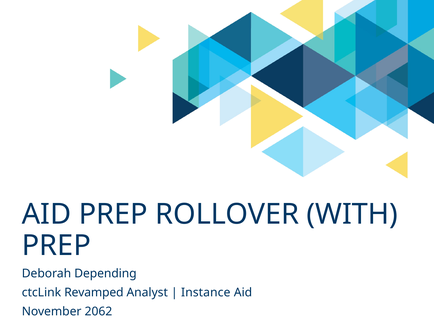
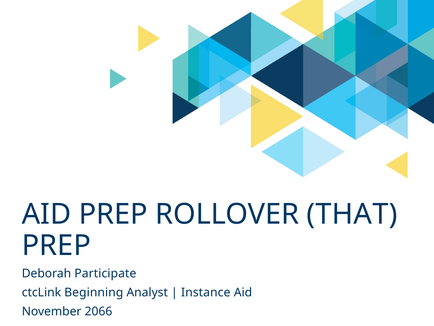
WITH: WITH -> THAT
Depending: Depending -> Participate
Revamped: Revamped -> Beginning
2062: 2062 -> 2066
